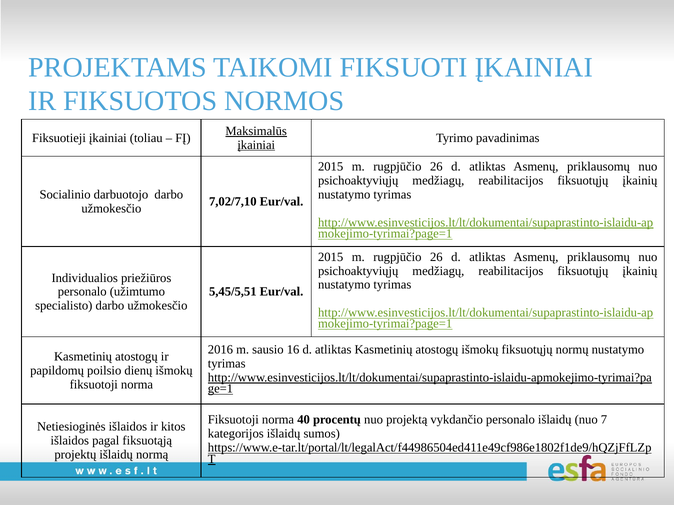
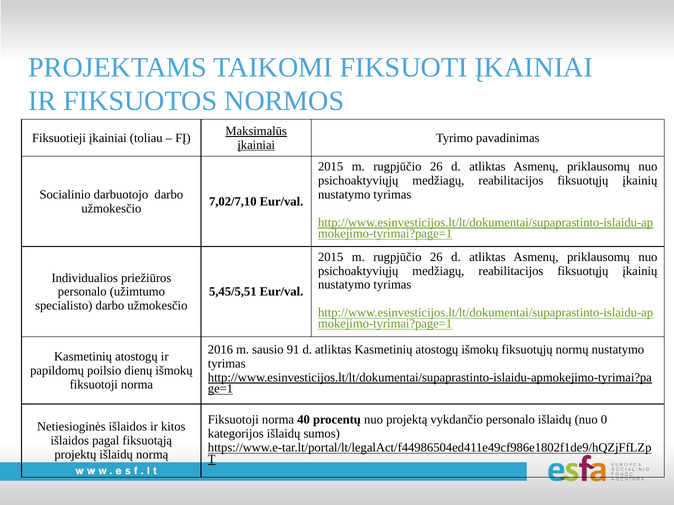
16: 16 -> 91
7: 7 -> 0
